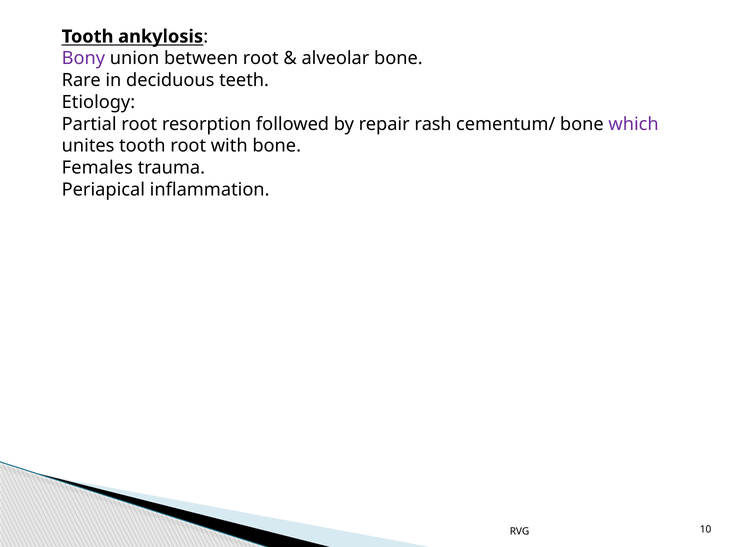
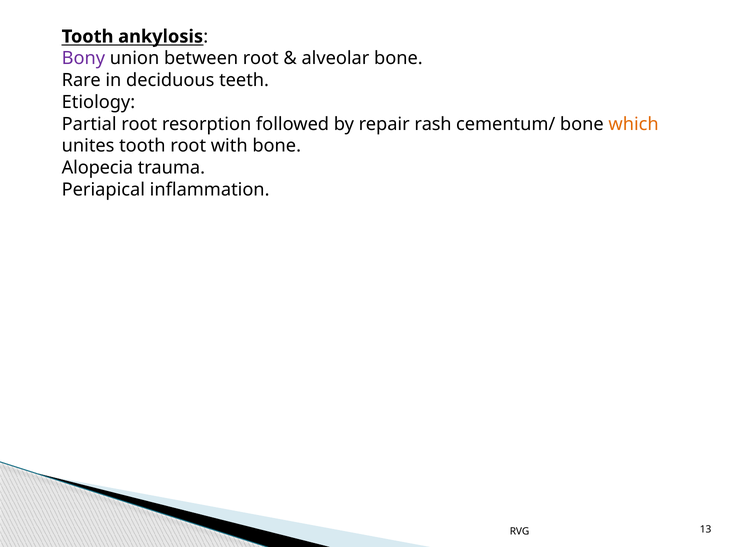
which colour: purple -> orange
Females: Females -> Alopecia
10: 10 -> 13
